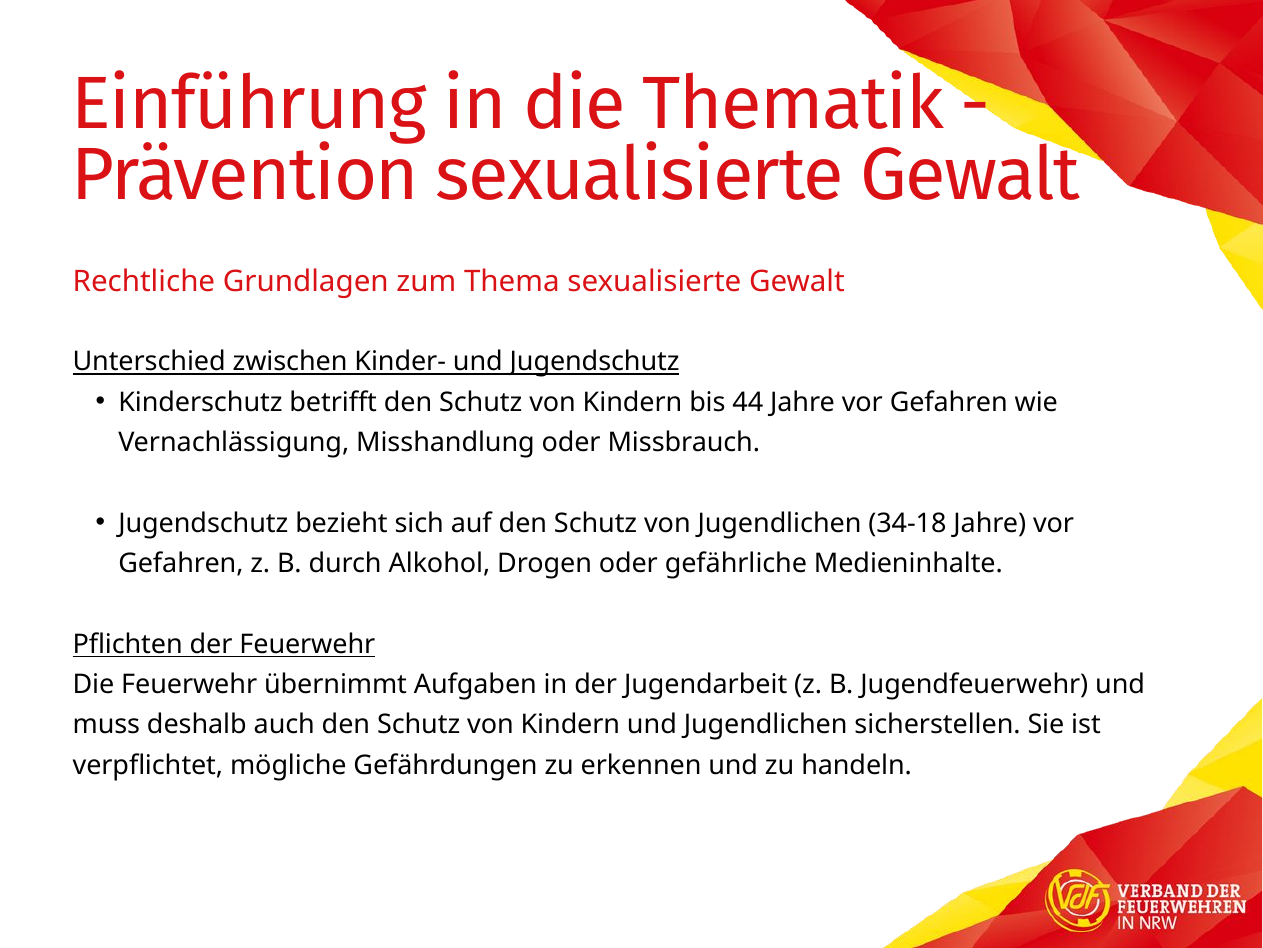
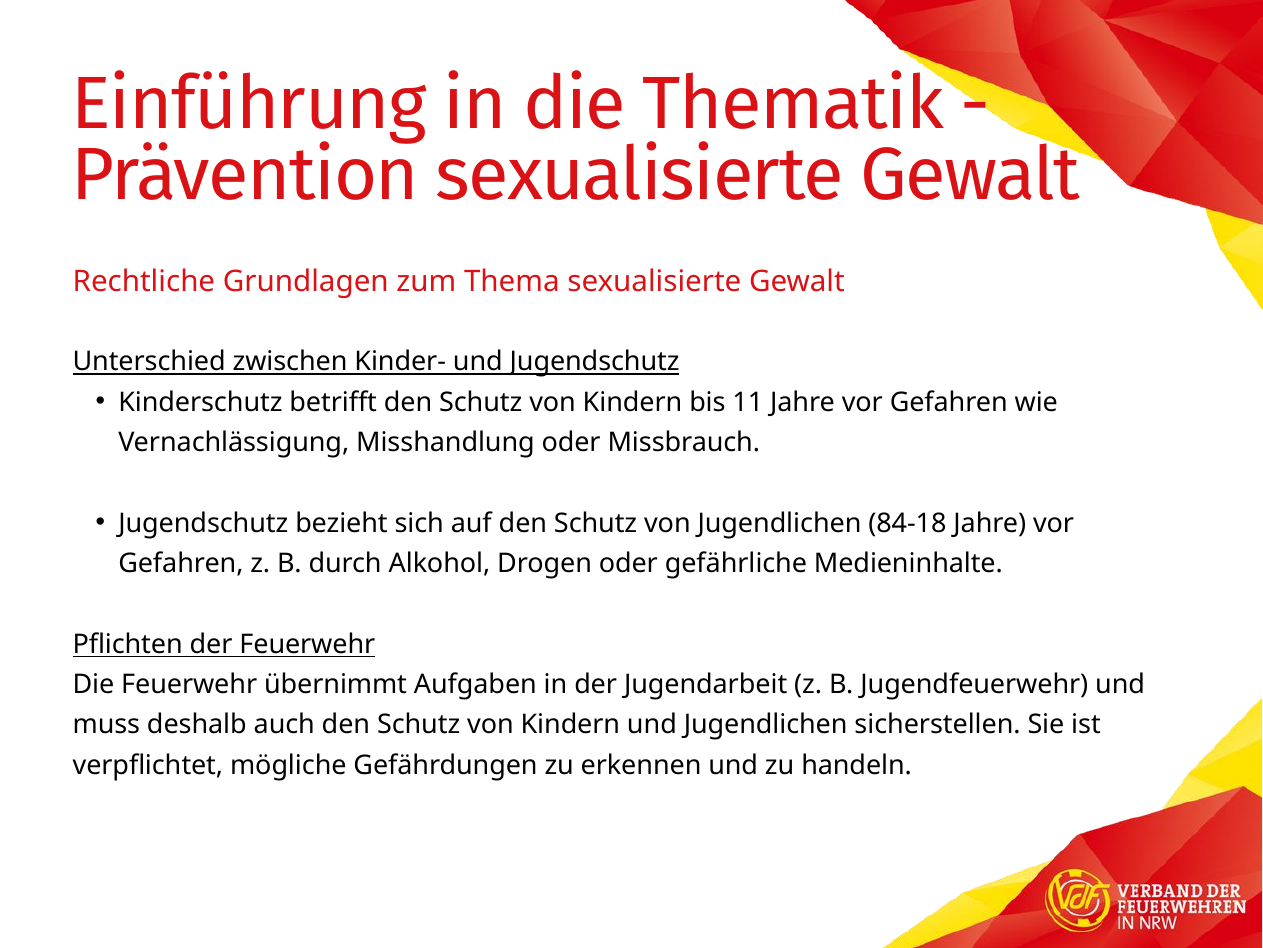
44: 44 -> 11
34-18: 34-18 -> 84-18
